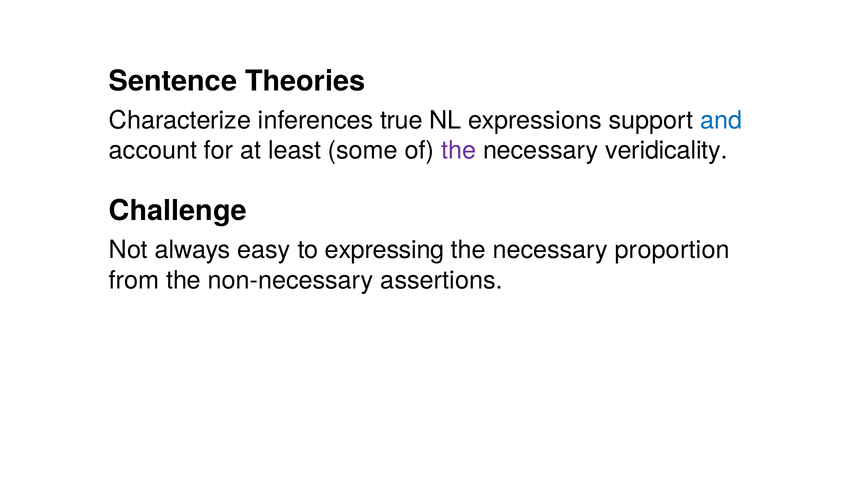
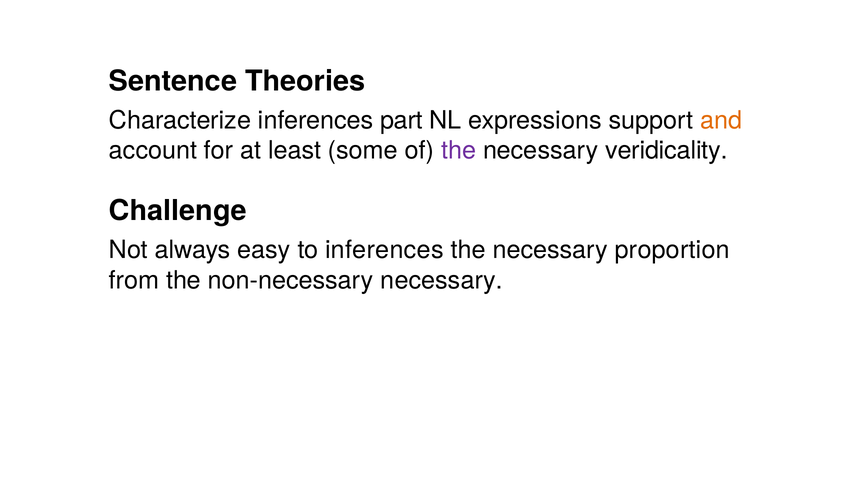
true: true -> part
and colour: blue -> orange
to expressing: expressing -> inferences
non-necessary assertions: assertions -> necessary
